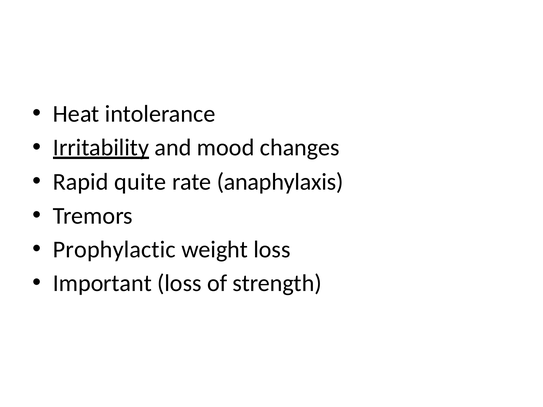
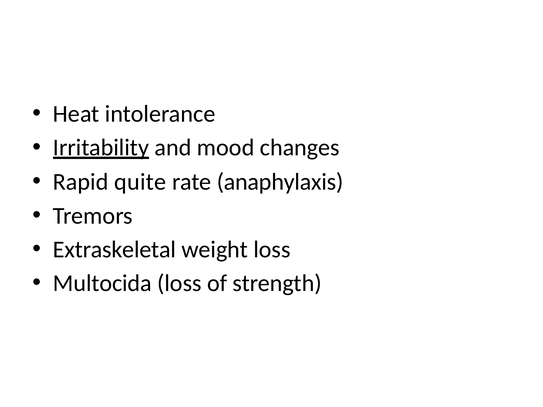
Prophylactic: Prophylactic -> Extraskeletal
Important: Important -> Multocida
